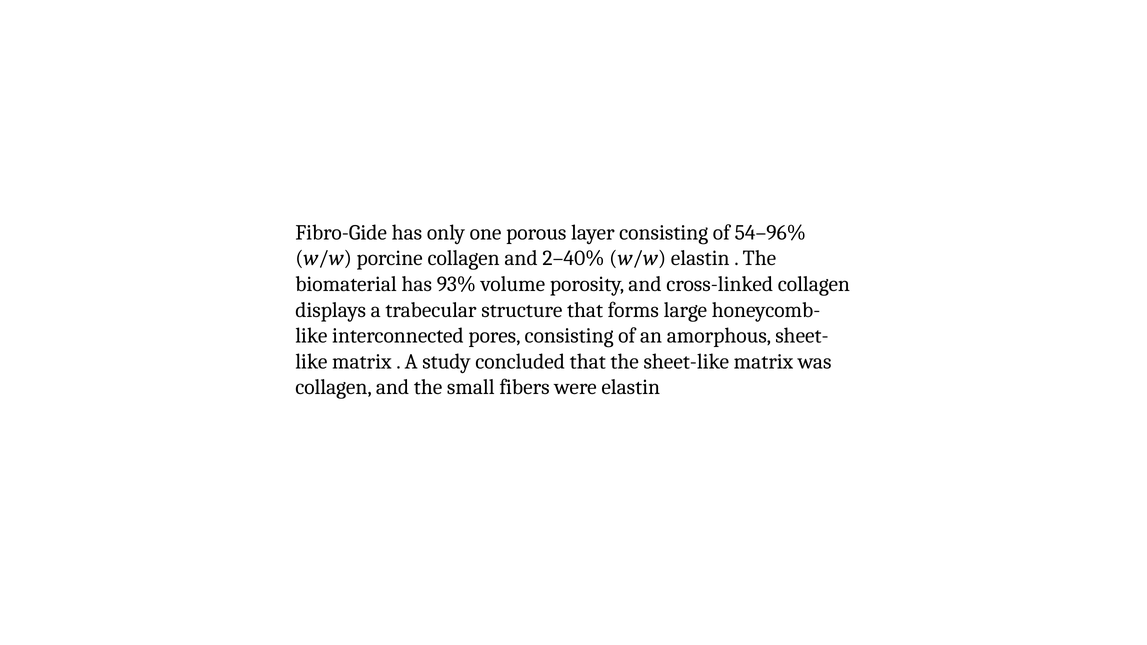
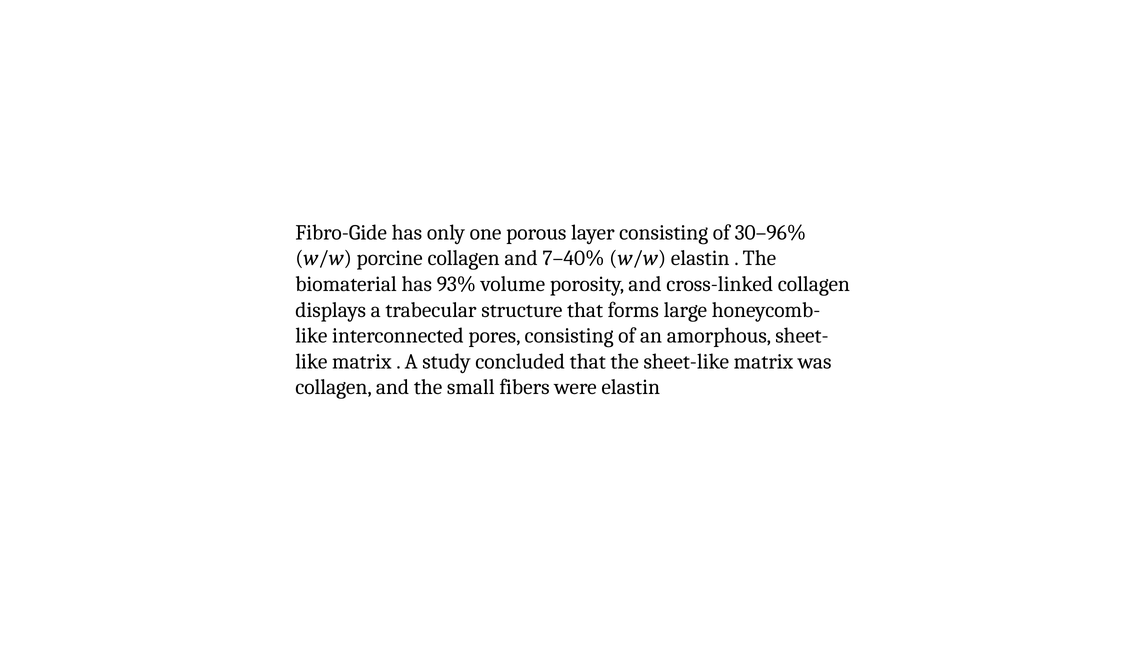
54–96%: 54–96% -> 30–96%
2–40%: 2–40% -> 7–40%
